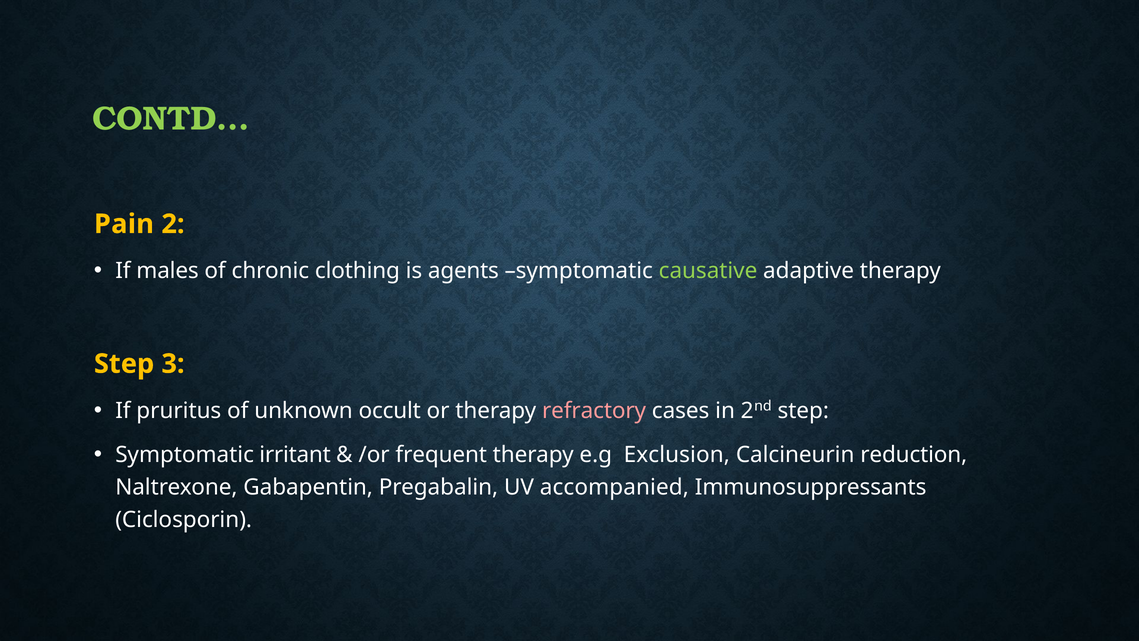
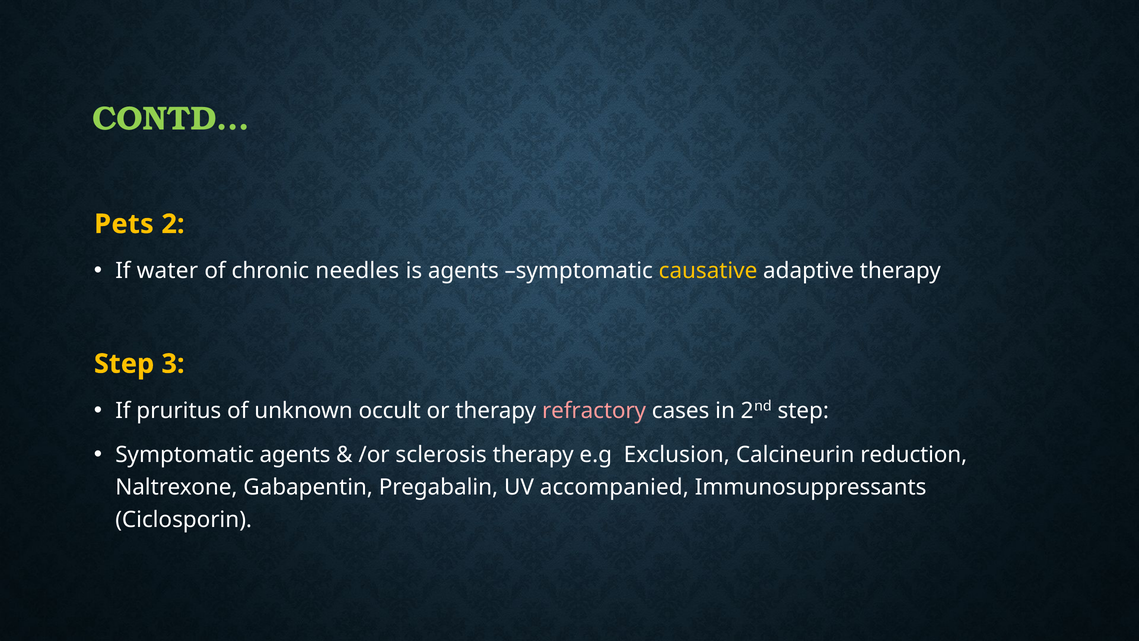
Pain: Pain -> Pets
males: males -> water
clothing: clothing -> needles
causative colour: light green -> yellow
Symptomatic irritant: irritant -> agents
frequent: frequent -> sclerosis
